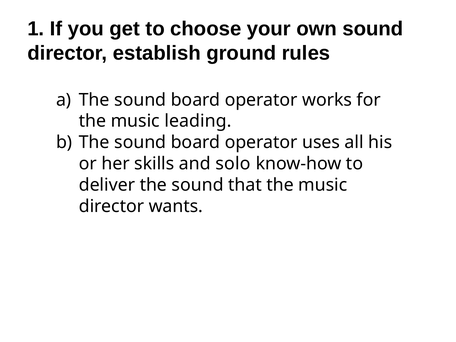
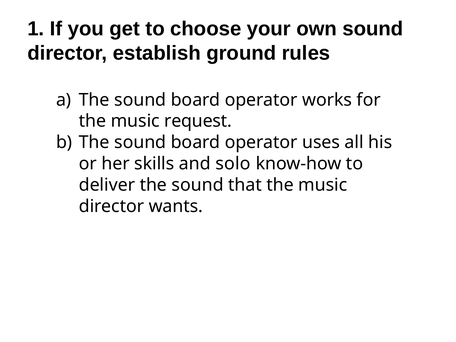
leading: leading -> request
